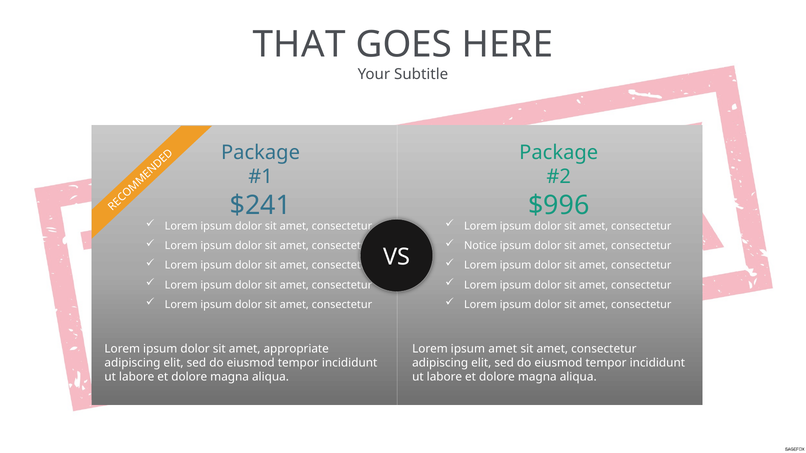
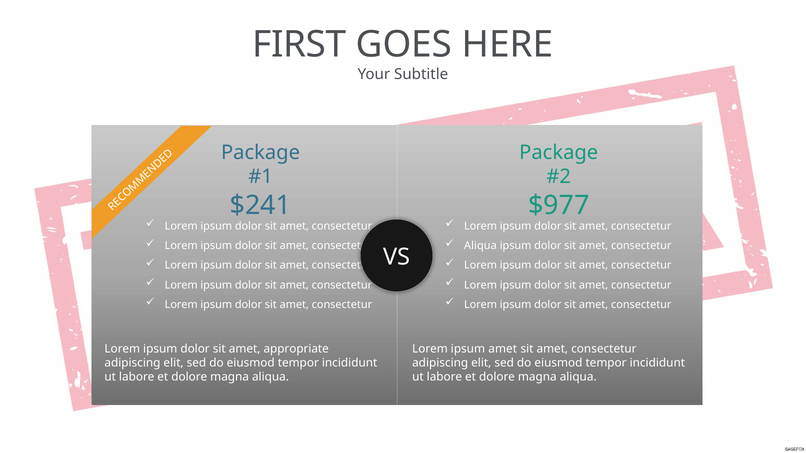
THAT: THAT -> FIRST
$996: $996 -> $977
Notice at (481, 246): Notice -> Aliqua
